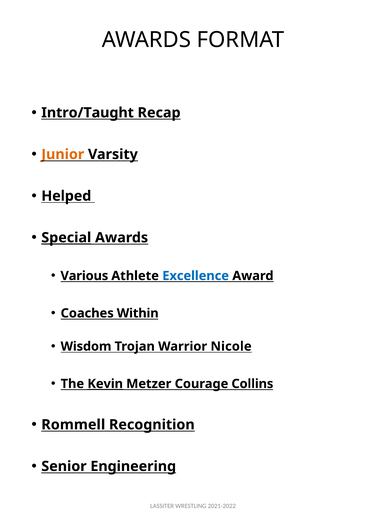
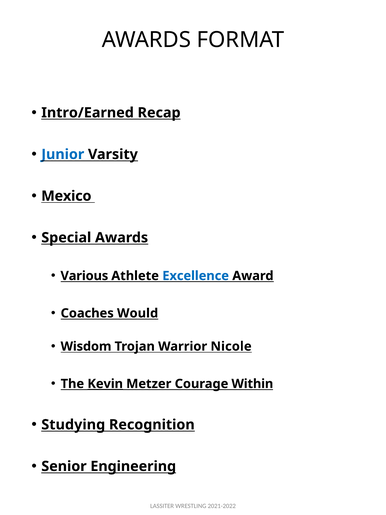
Intro/Taught: Intro/Taught -> Intro/Earned
Junior colour: orange -> blue
Helped: Helped -> Mexico
Special underline: present -> none
Within: Within -> Would
Collins: Collins -> Within
Rommell: Rommell -> Studying
